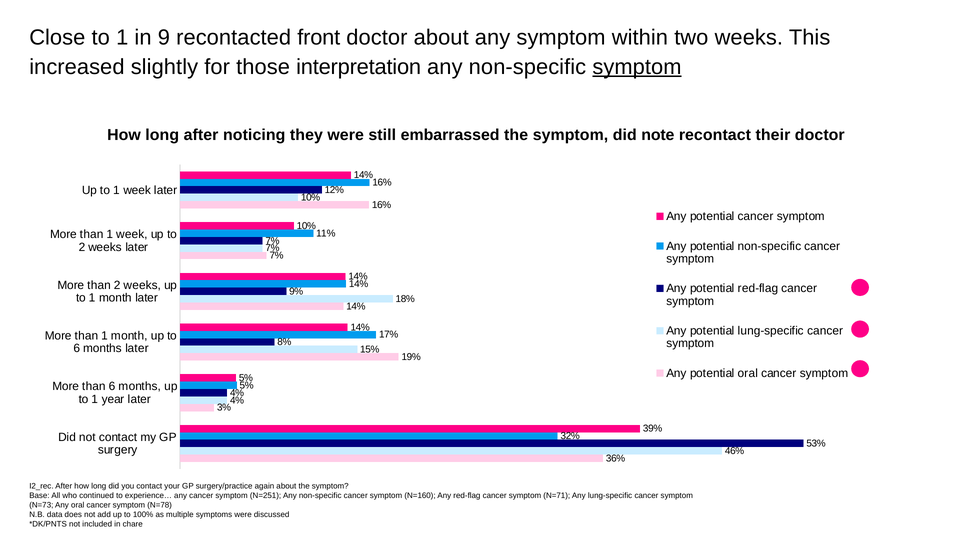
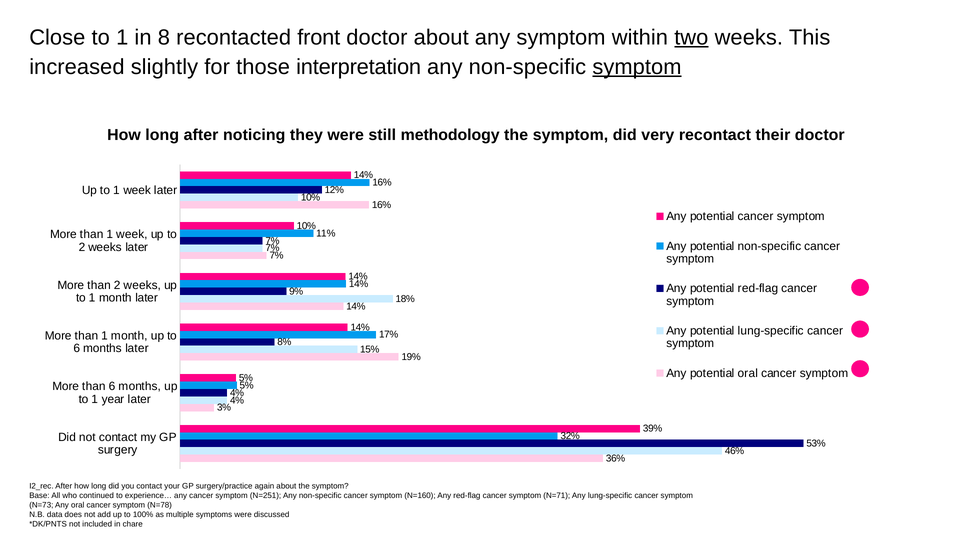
9: 9 -> 8
two underline: none -> present
embarrassed: embarrassed -> methodology
note: note -> very
